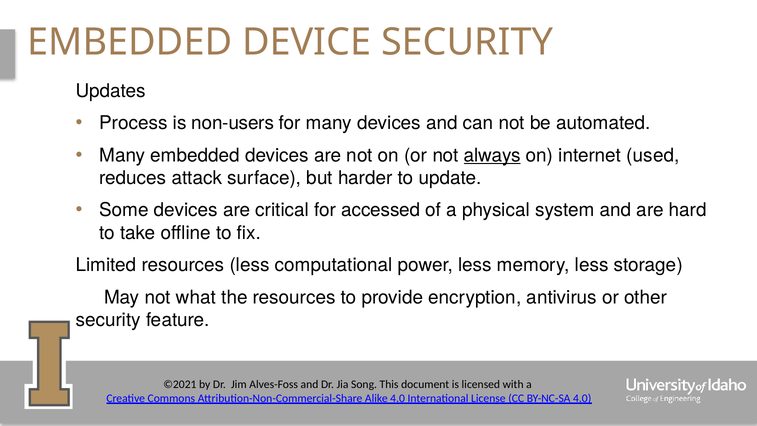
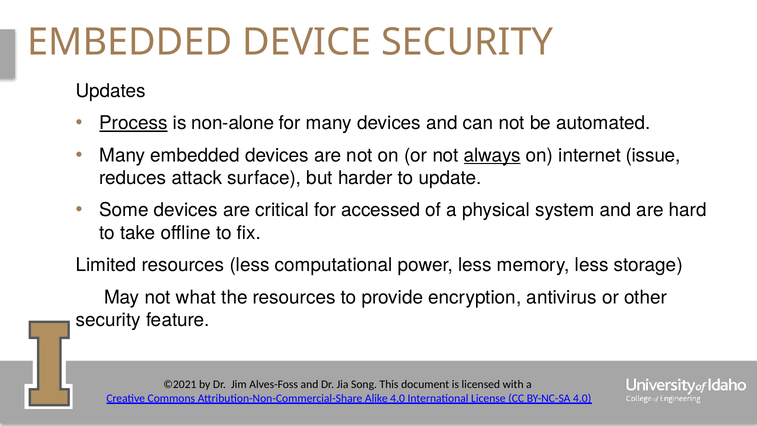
Process underline: none -> present
non-users: non-users -> non-alone
used: used -> issue
